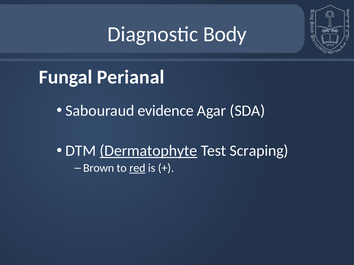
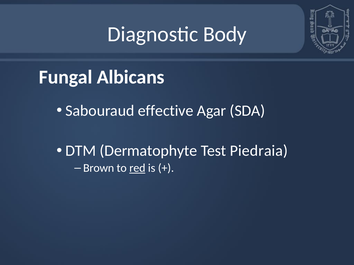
Perianal: Perianal -> Albicans
evidence: evidence -> effective
Dermatophyte underline: present -> none
Scraping: Scraping -> Piedraia
